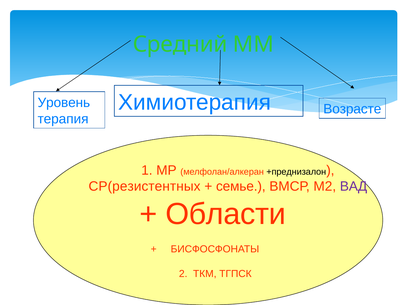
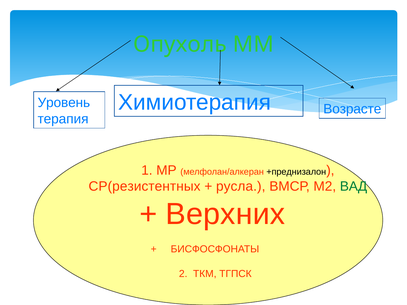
Средний: Средний -> Опухоль
семье: семье -> русла
ВАД colour: purple -> green
Области: Области -> Верхних
